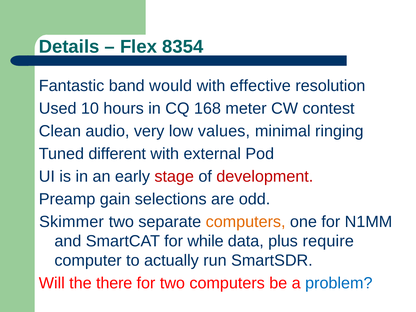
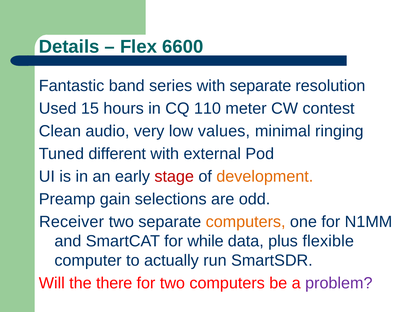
8354: 8354 -> 6600
would: would -> series
with effective: effective -> separate
10: 10 -> 15
168: 168 -> 110
development colour: red -> orange
Skimmer: Skimmer -> Receiver
require: require -> flexible
problem colour: blue -> purple
